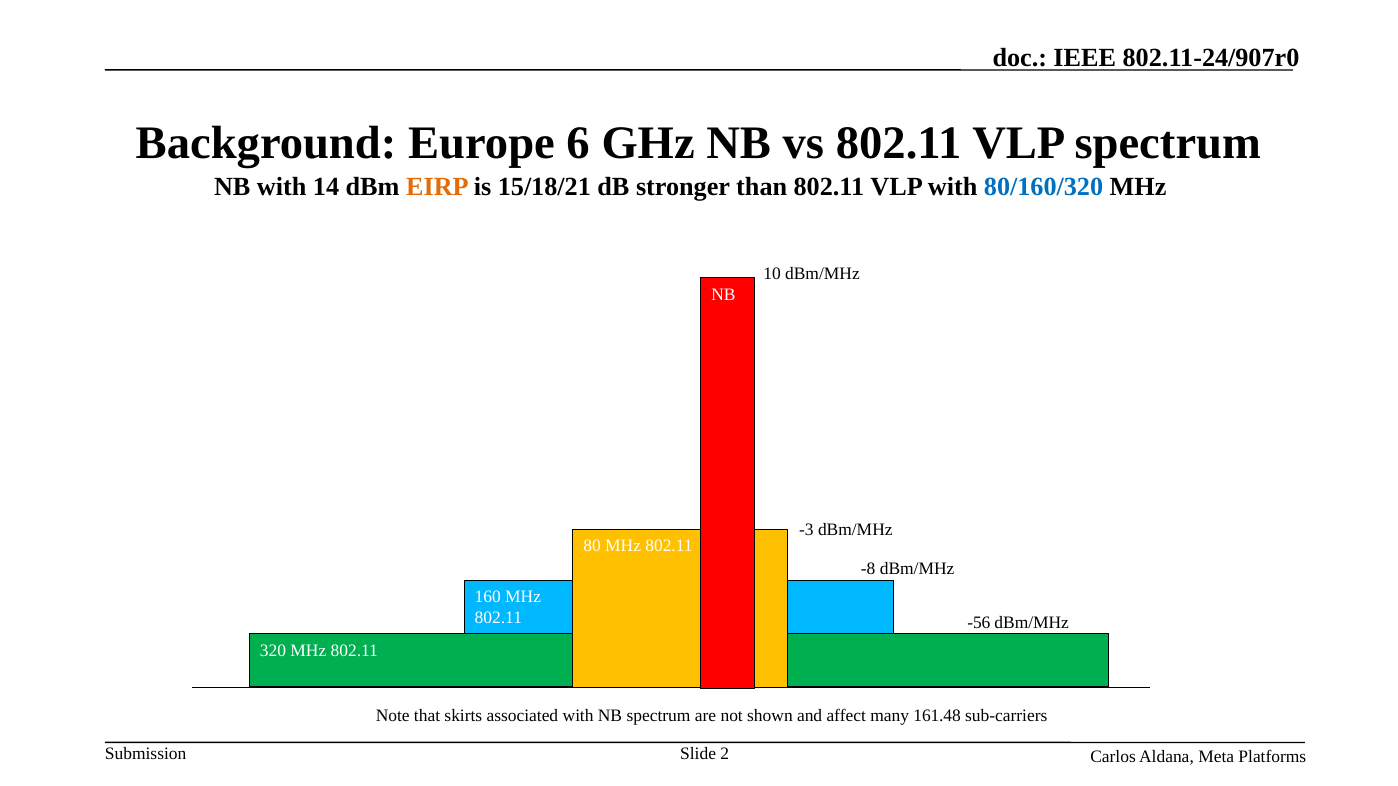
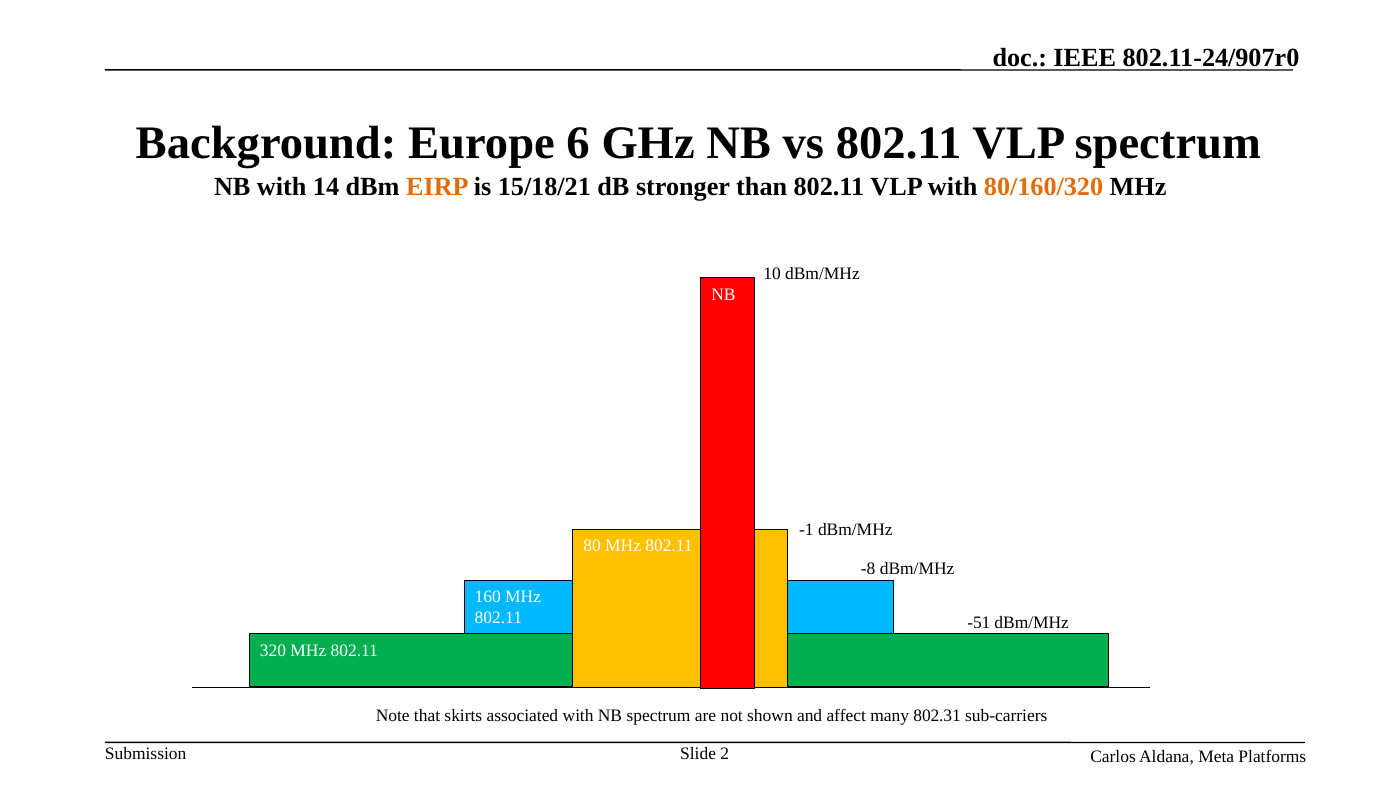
80/160/320 colour: blue -> orange
-3: -3 -> -1
-56: -56 -> -51
161.48: 161.48 -> 802.31
